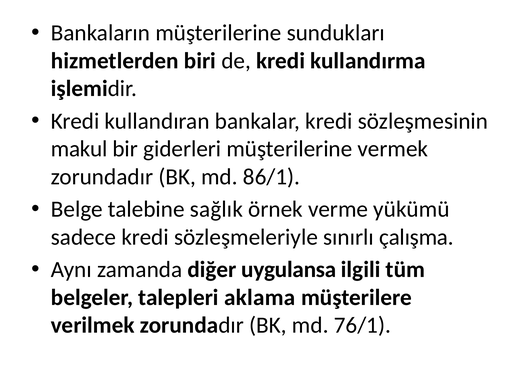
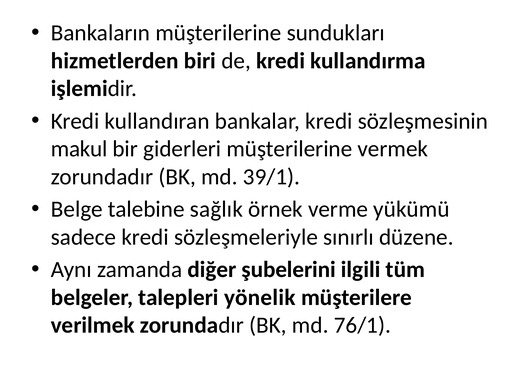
86/1: 86/1 -> 39/1
çalışma: çalışma -> düzene
uygulansa: uygulansa -> şubelerini
aklama: aklama -> yönelik
